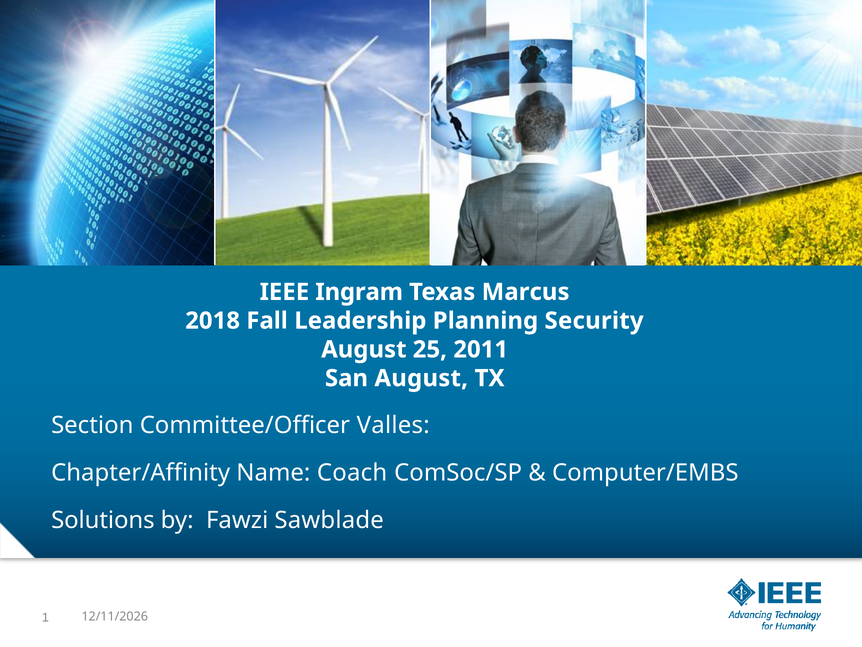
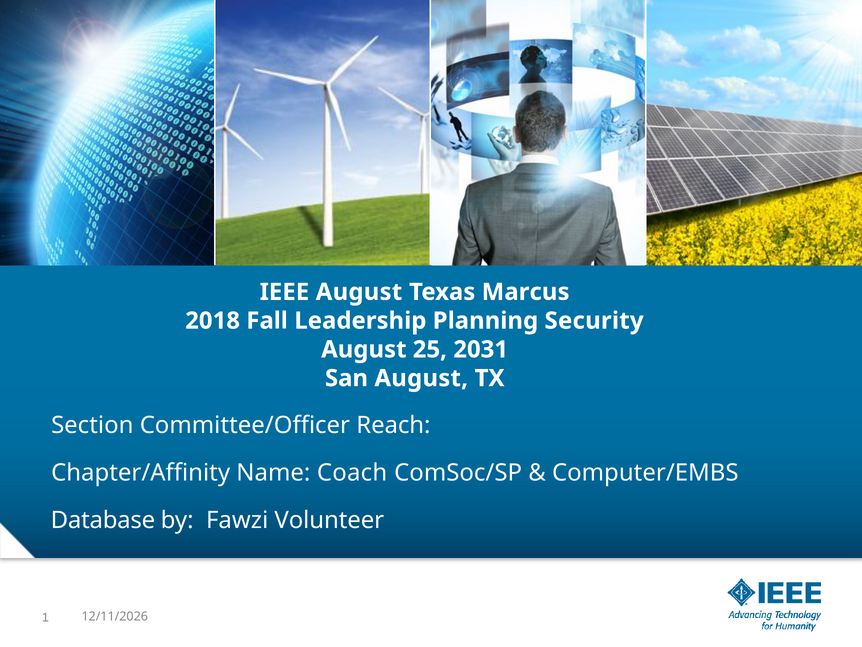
IEEE Ingram: Ingram -> August
2011: 2011 -> 2031
Valles: Valles -> Reach
Solutions: Solutions -> Database
Sawblade: Sawblade -> Volunteer
